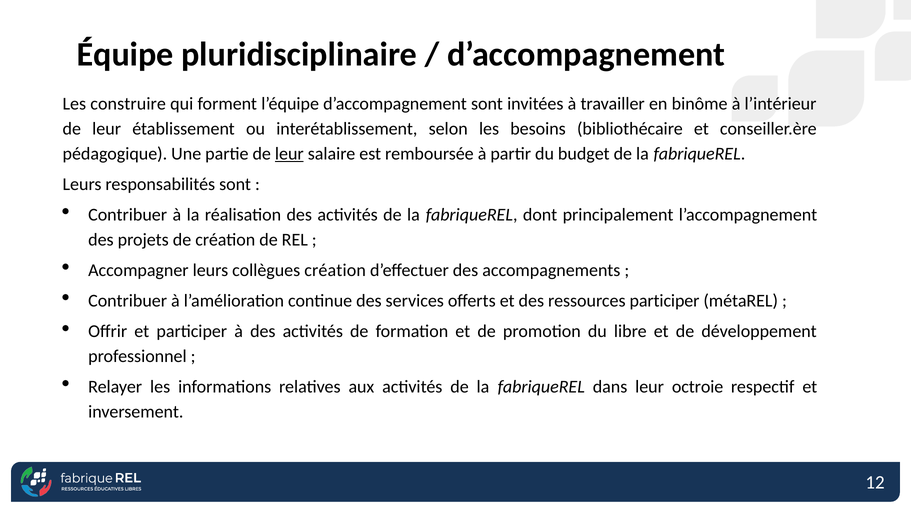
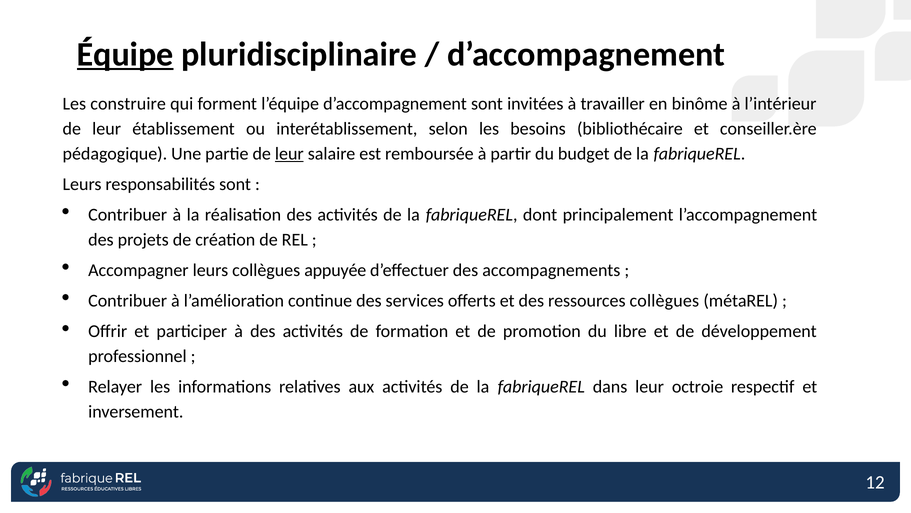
Équipe underline: none -> present
collègues création: création -> appuyée
ressources participer: participer -> collègues
